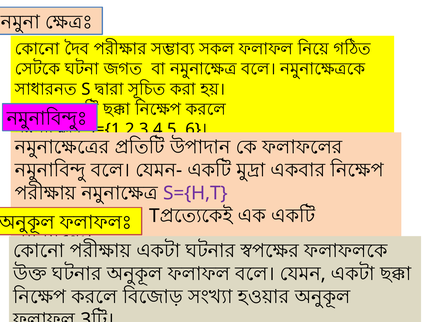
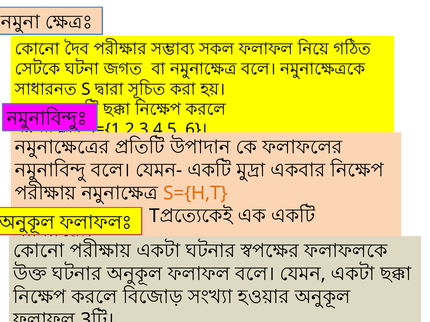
S={H,T colour: purple -> orange
